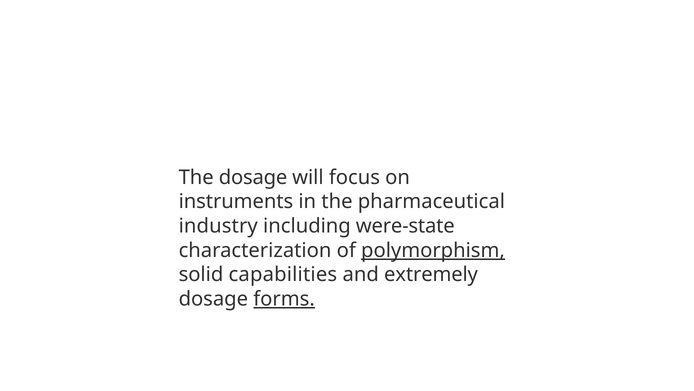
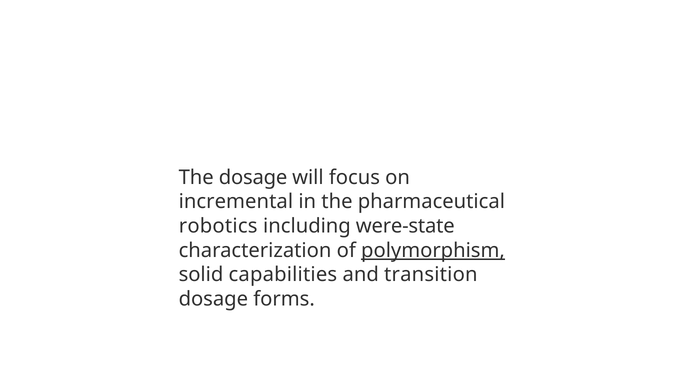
instruments: instruments -> incremental
industry: industry -> robotics
extremely: extremely -> transition
forms underline: present -> none
